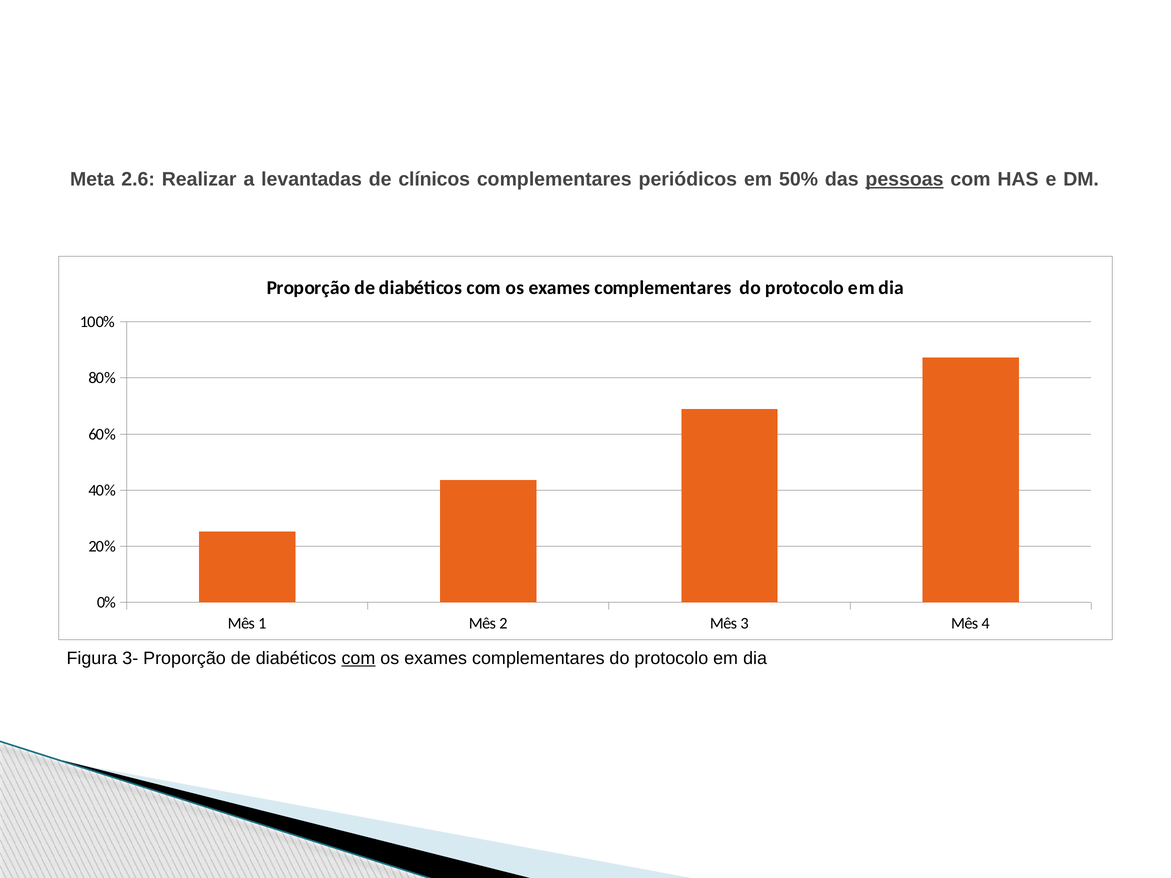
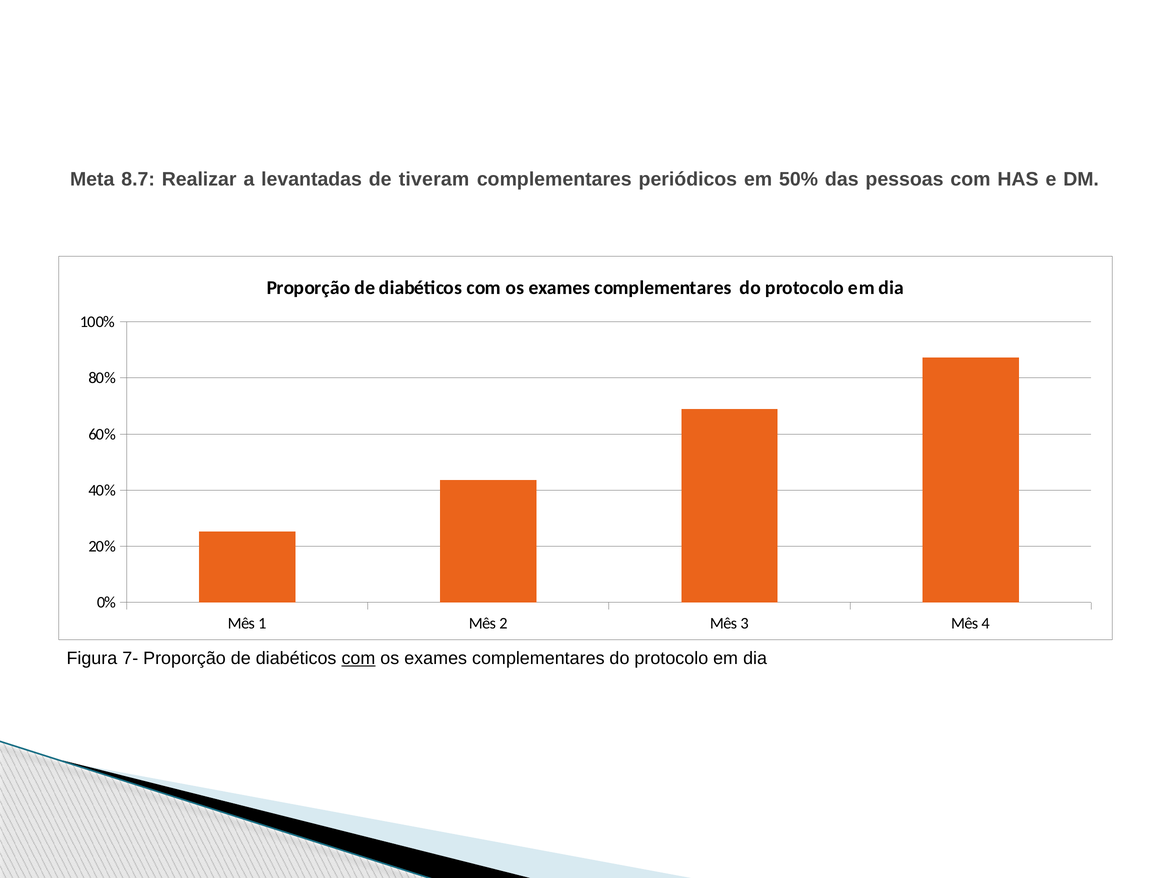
2.6: 2.6 -> 8.7
clínicos: clínicos -> tiveram
pessoas underline: present -> none
3-: 3- -> 7-
